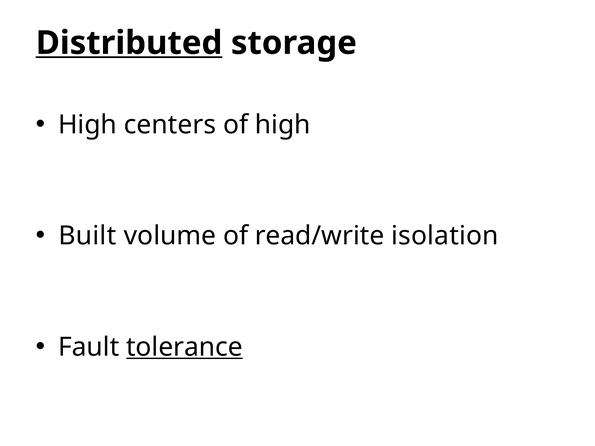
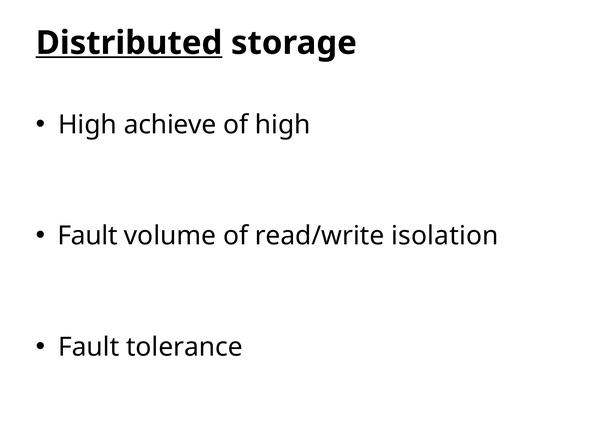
centers: centers -> achieve
Built at (87, 236): Built -> Fault
tolerance underline: present -> none
